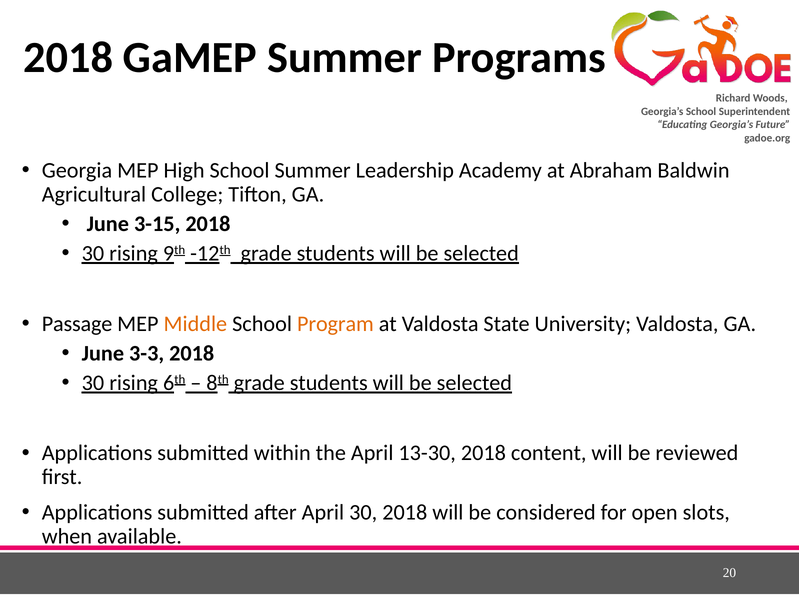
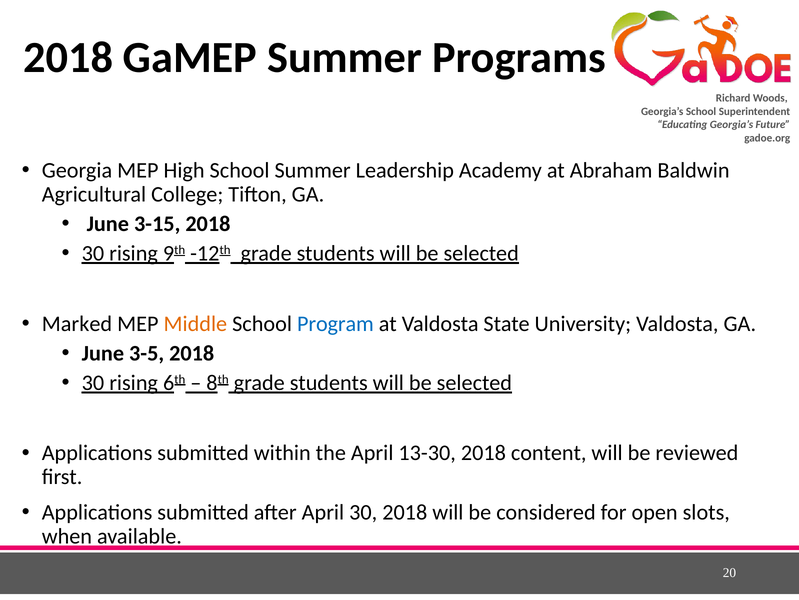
Passage: Passage -> Marked
Program colour: orange -> blue
3-3: 3-3 -> 3-5
